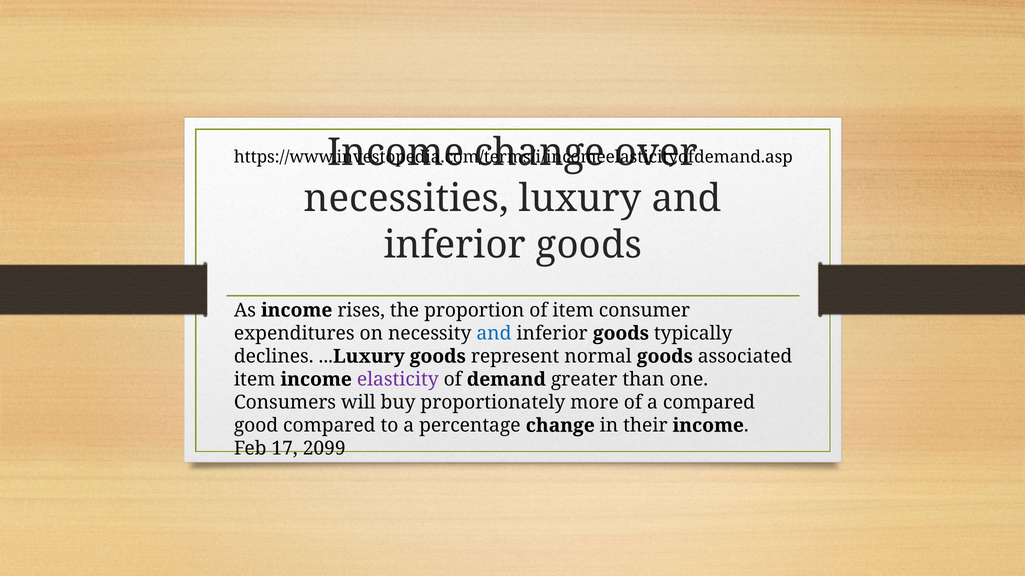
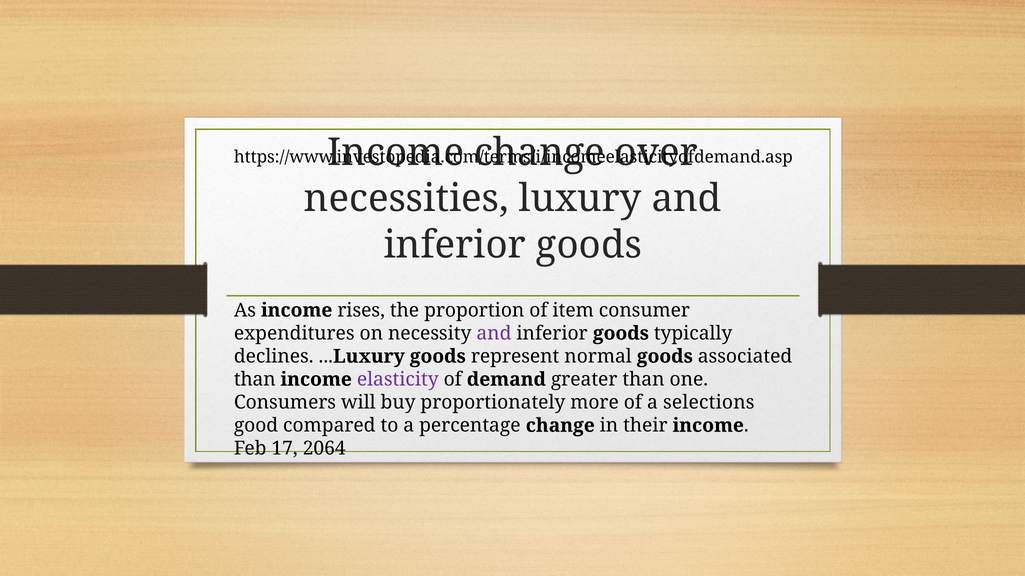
and at (494, 334) colour: blue -> purple
item at (255, 380): item -> than
a compared: compared -> selections
2099: 2099 -> 2064
